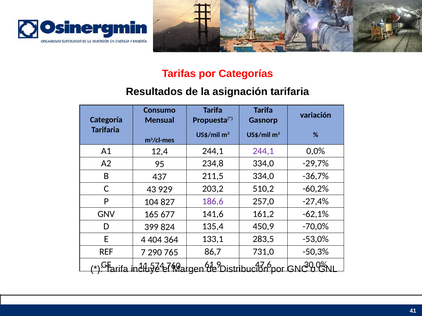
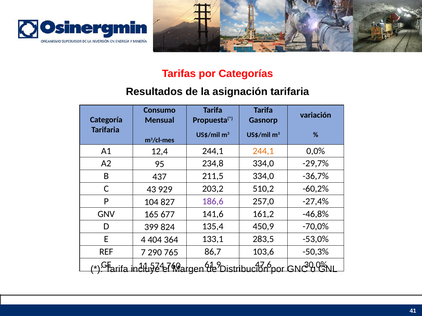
244,1 at (263, 151) colour: purple -> orange
-62,1%: -62,1% -> -46,8%
731,0: 731,0 -> 103,6
